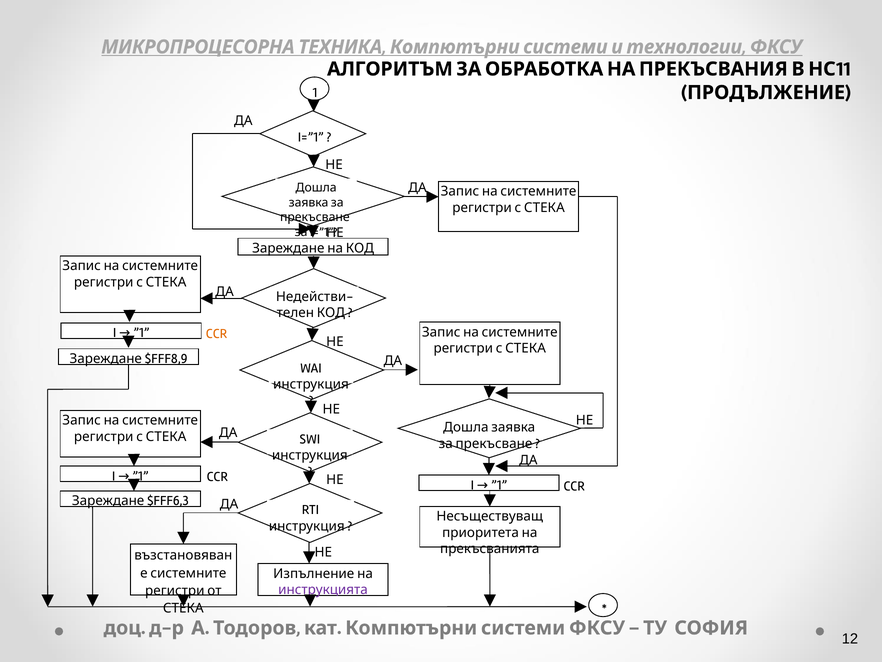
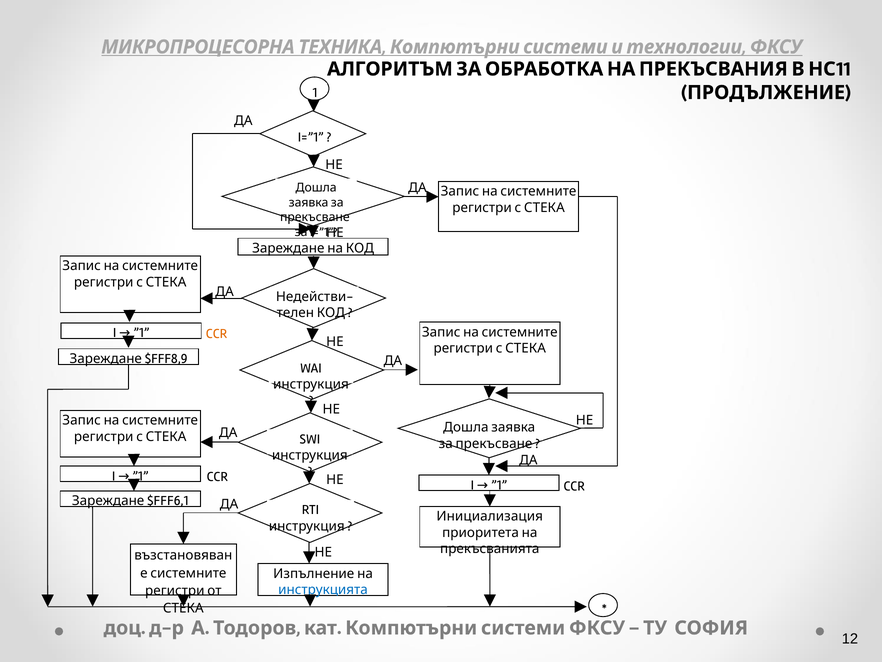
$FFF6,3: $FFF6,3 -> $FFF6,1
Несъществуващ: Несъществуващ -> Инициализация
инструкцията colour: purple -> blue
